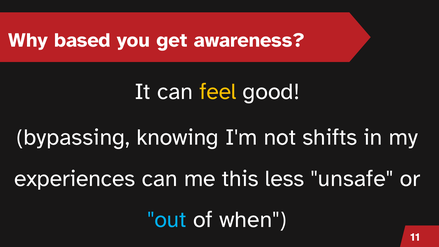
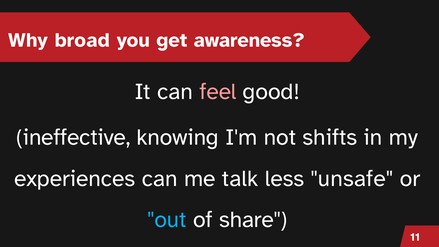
based: based -> broad
feel colour: yellow -> pink
bypassing: bypassing -> ineffective
this: this -> talk
when: when -> share
